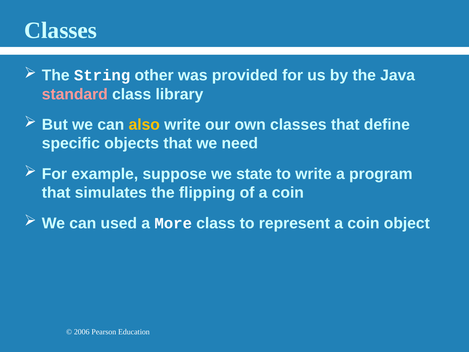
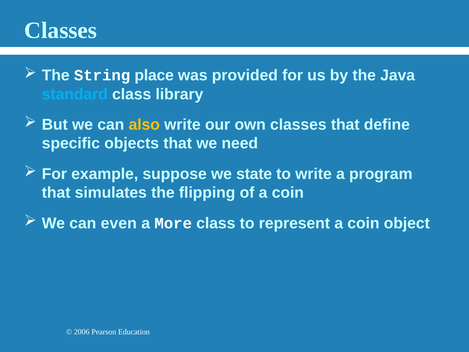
other: other -> place
standard colour: pink -> light blue
used: used -> even
